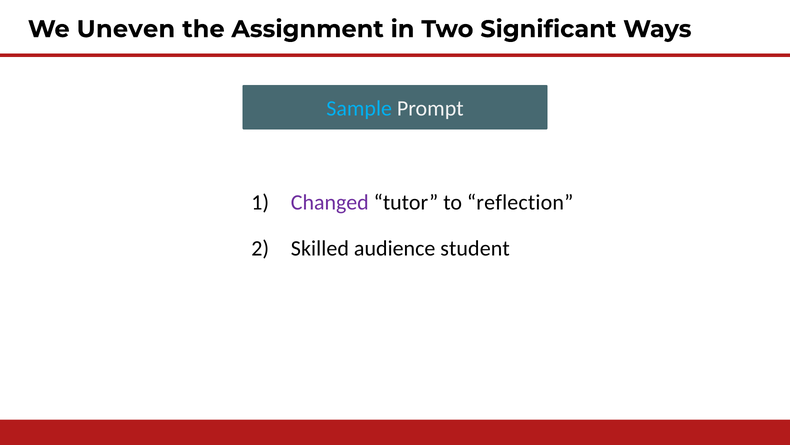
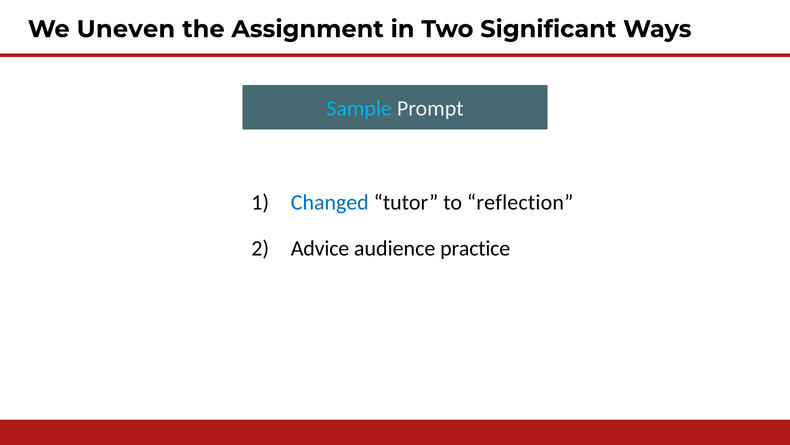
Changed colour: purple -> blue
Skilled: Skilled -> Advice
student: student -> practice
